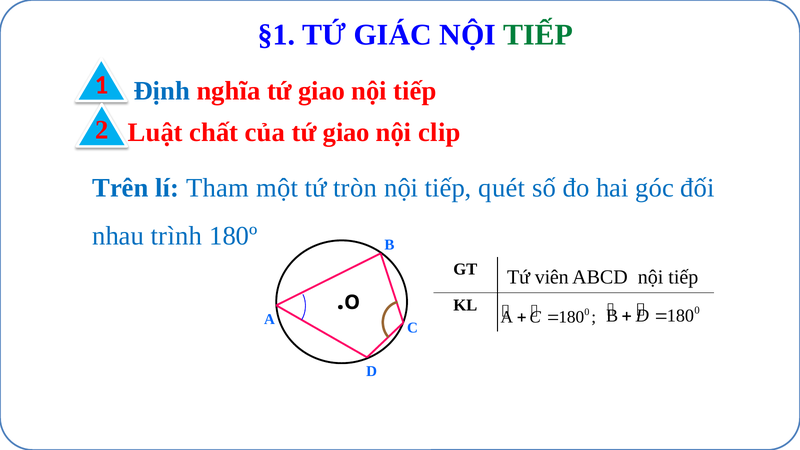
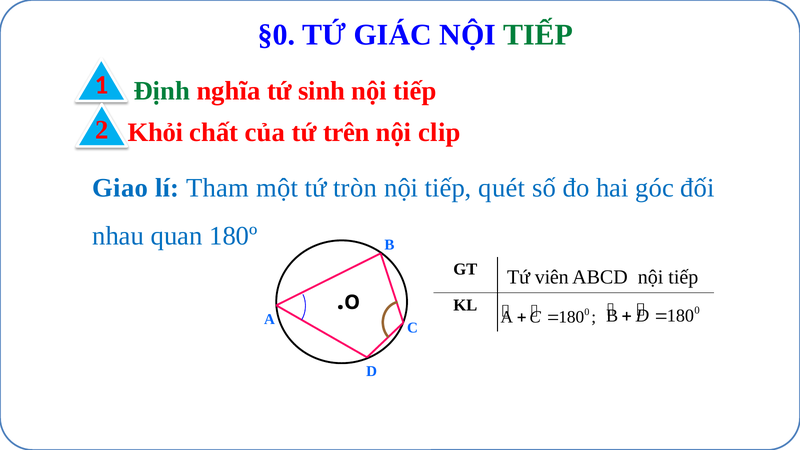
§1: §1 -> §0
Định colour: blue -> green
nghĩa tứ giao: giao -> sinh
Luật: Luật -> Khỏi
của tứ giao: giao -> trên
Trên: Trên -> Giao
trình: trình -> quan
